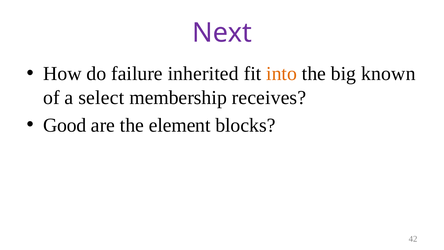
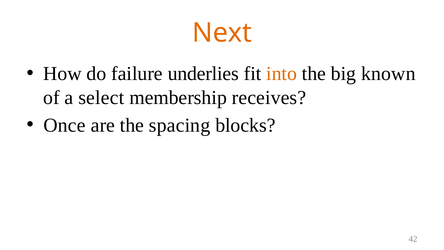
Next colour: purple -> orange
inherited: inherited -> underlies
Good: Good -> Once
element: element -> spacing
